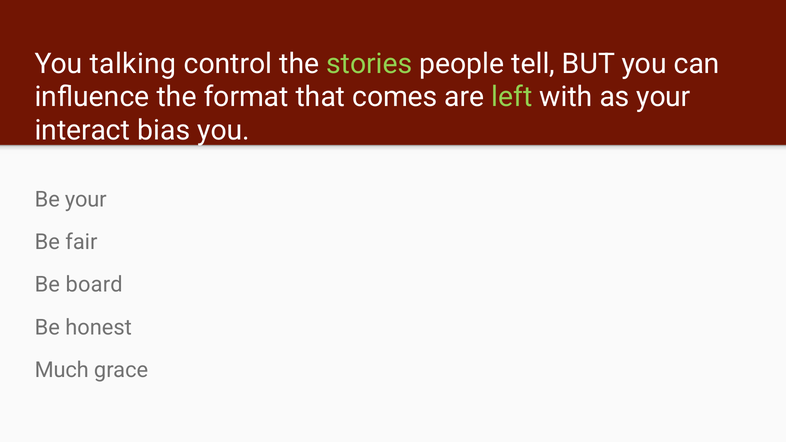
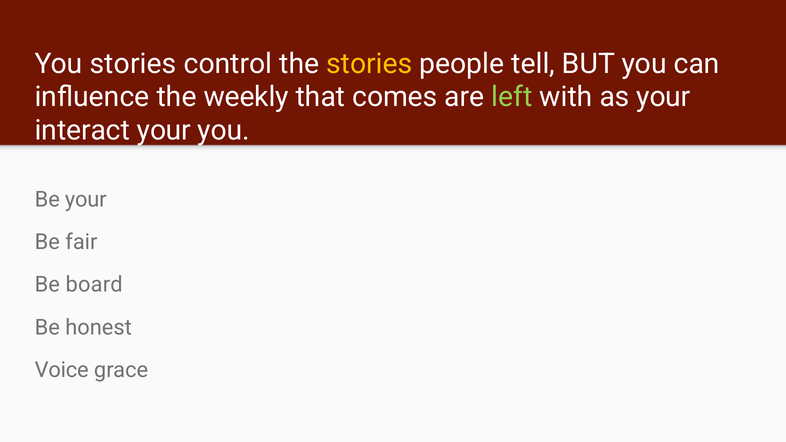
You talking: talking -> stories
stories at (369, 64) colour: light green -> yellow
format: format -> weekly
interact bias: bias -> your
Much: Much -> Voice
